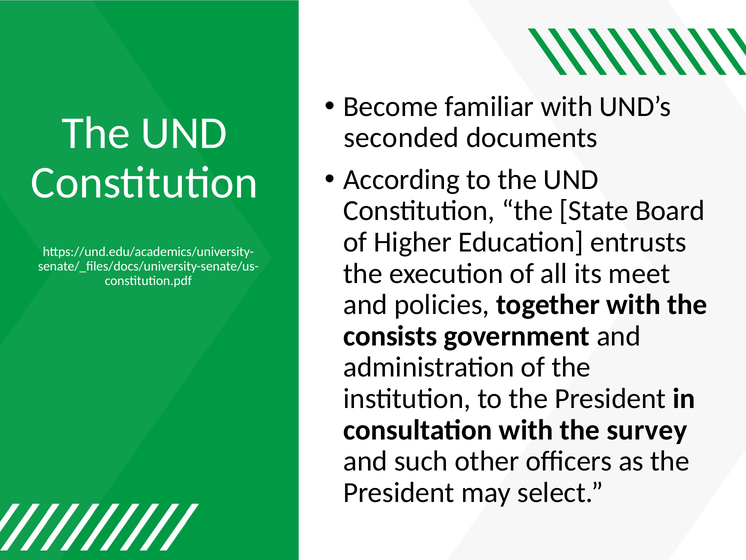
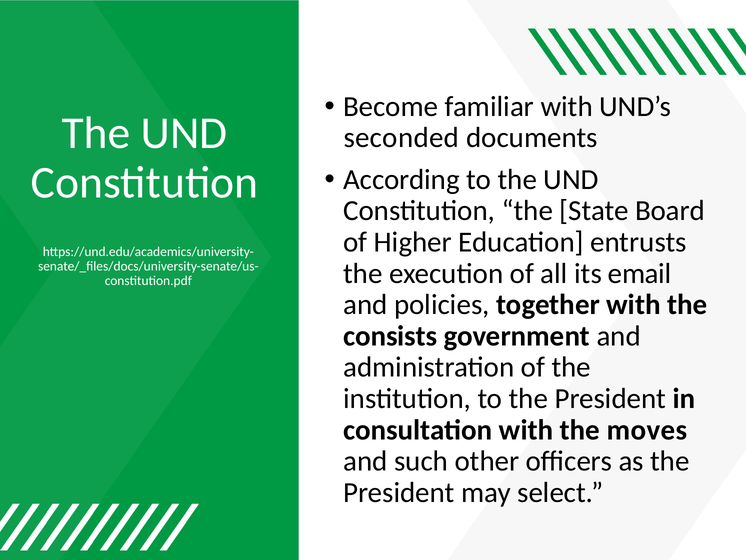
meet: meet -> email
survey: survey -> moves
